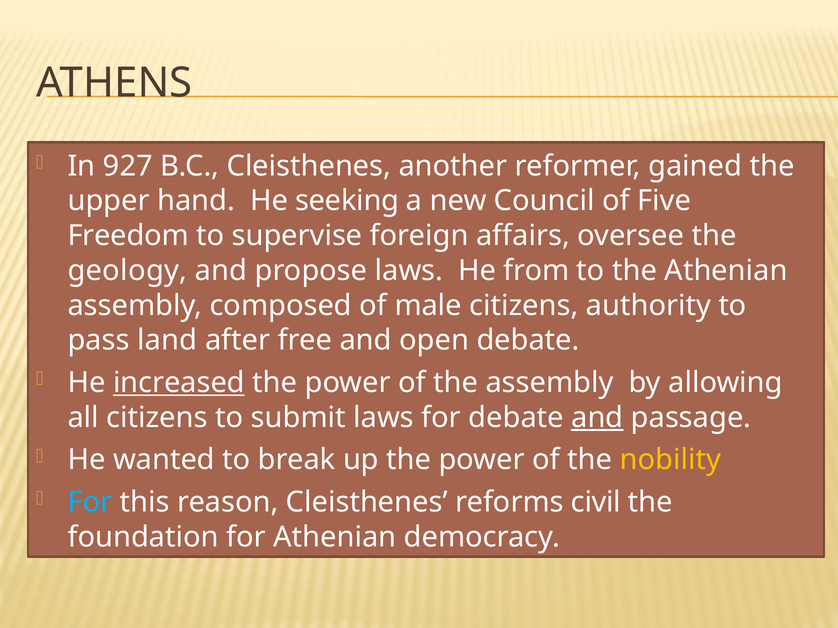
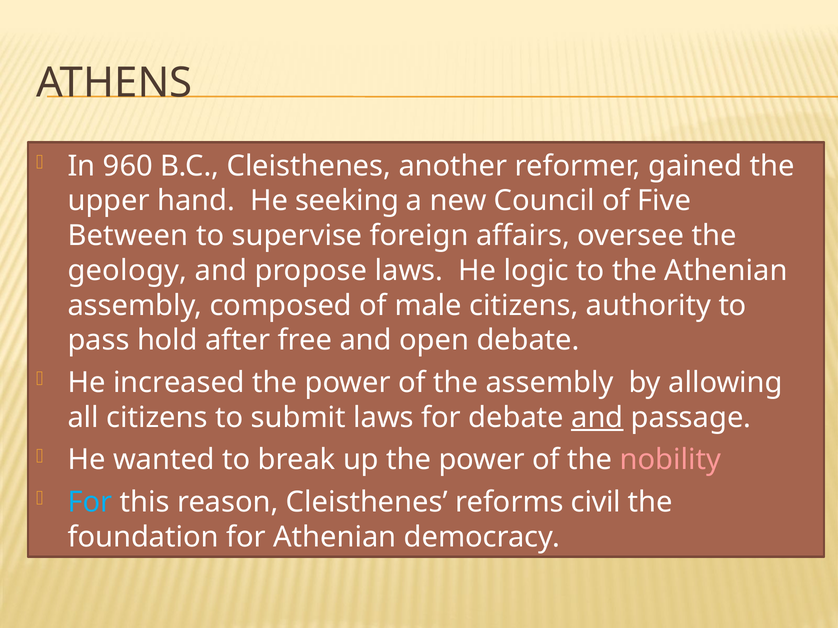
927: 927 -> 960
Freedom: Freedom -> Between
from: from -> logic
land: land -> hold
increased underline: present -> none
nobility colour: yellow -> pink
